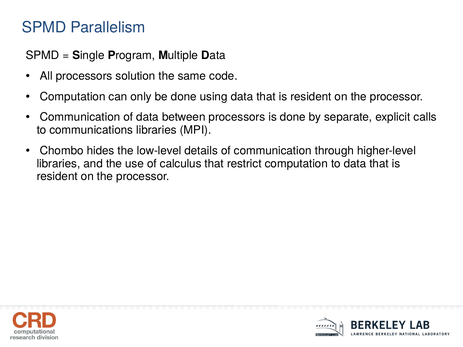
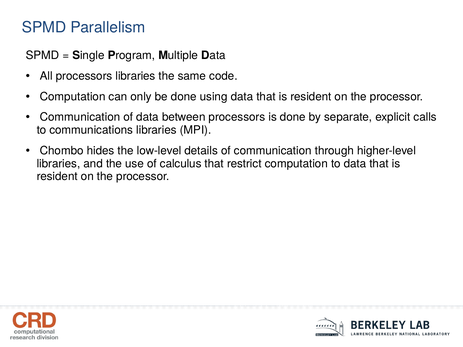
processors solution: solution -> libraries
